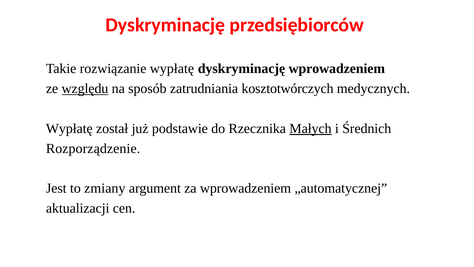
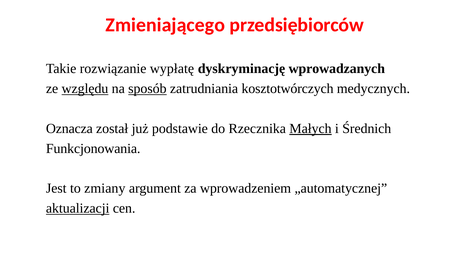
Dyskryminację at (165, 25): Dyskryminację -> Zmieniającego
dyskryminację wprowadzeniem: wprowadzeniem -> wprowadzanych
sposób underline: none -> present
Wypłatę at (69, 128): Wypłatę -> Oznacza
Rozporządzenie: Rozporządzenie -> Funkcjonowania
aktualizacji underline: none -> present
